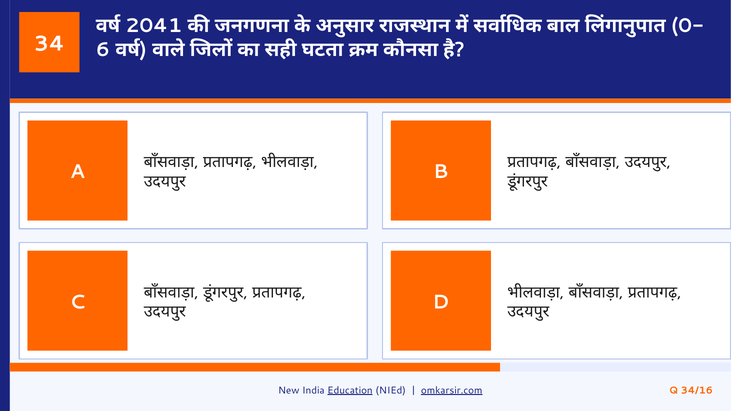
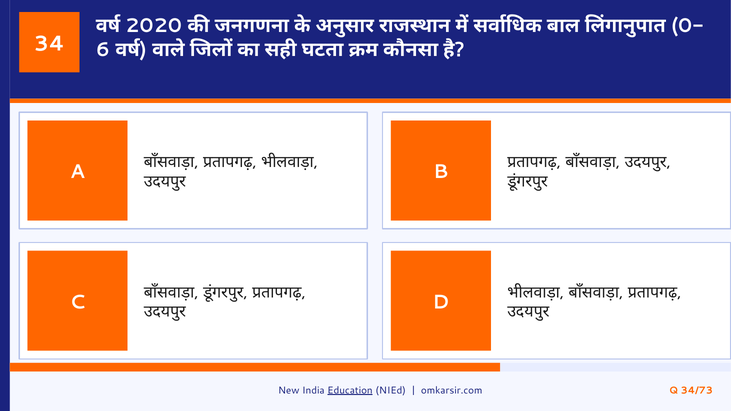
2041: 2041 -> 2020
omkarsir.com underline: present -> none
34/16: 34/16 -> 34/73
